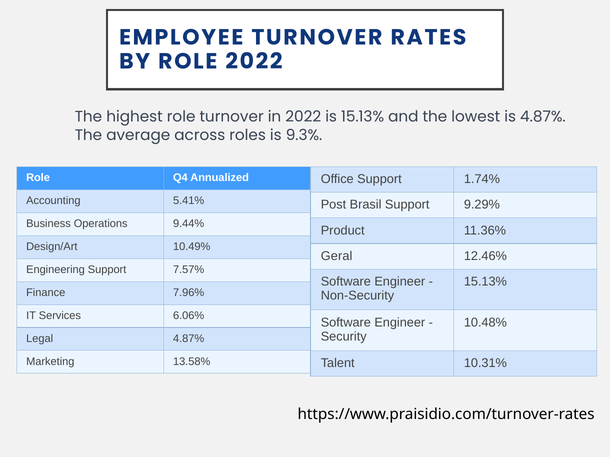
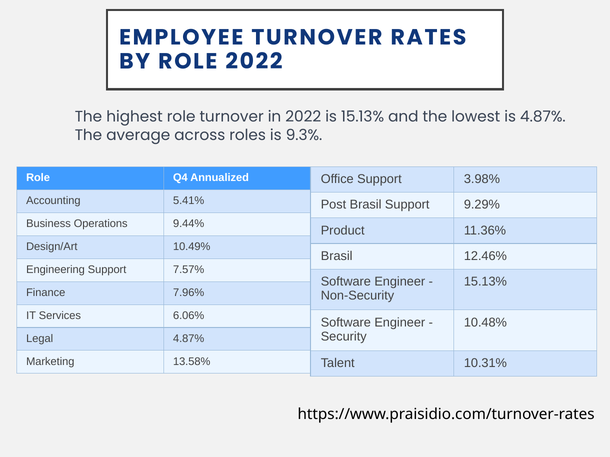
1.74%: 1.74% -> 3.98%
Geral at (337, 256): Geral -> Brasil
